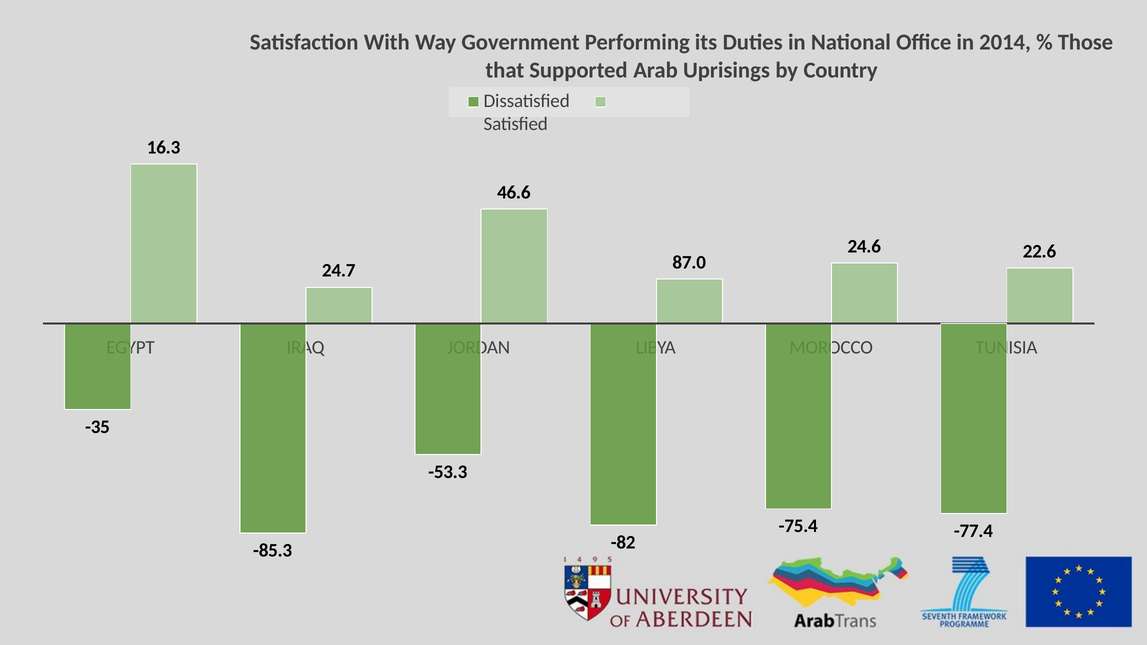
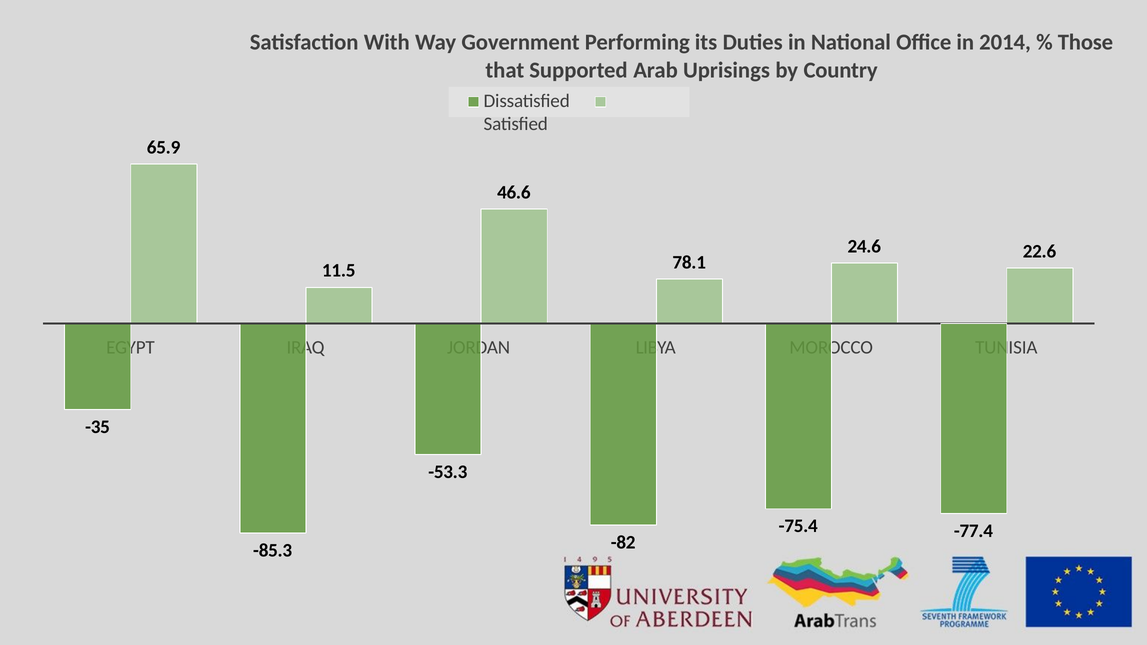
16.3: 16.3 -> 65.9
87.0: 87.0 -> 78.1
24.7: 24.7 -> 11.5
